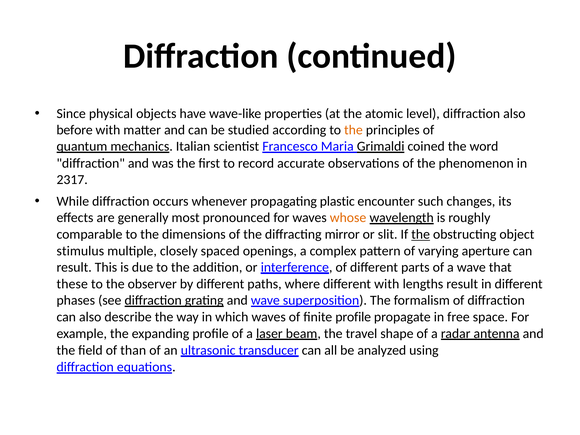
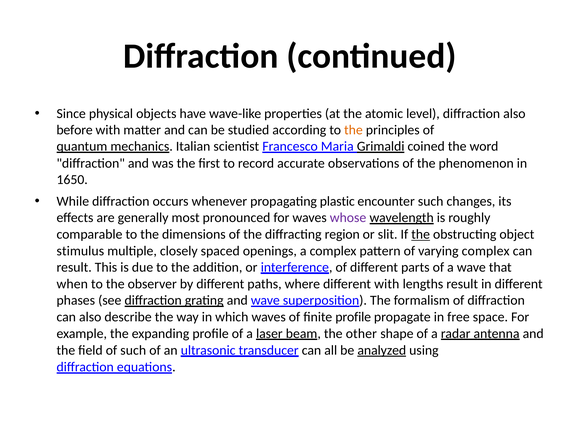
2317: 2317 -> 1650
whose colour: orange -> purple
mirror: mirror -> region
varying aperture: aperture -> complex
these: these -> when
travel: travel -> other
of than: than -> such
analyzed underline: none -> present
